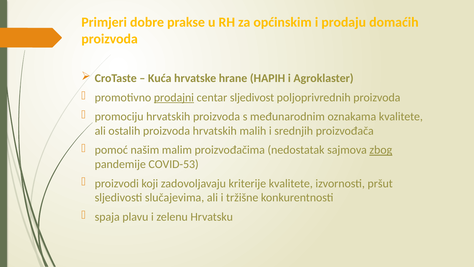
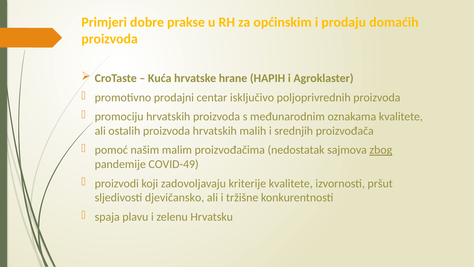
prodajni underline: present -> none
sljedivost: sljedivost -> isključivo
COVID-53: COVID-53 -> COVID-49
slučajevima: slučajevima -> djevičansko
